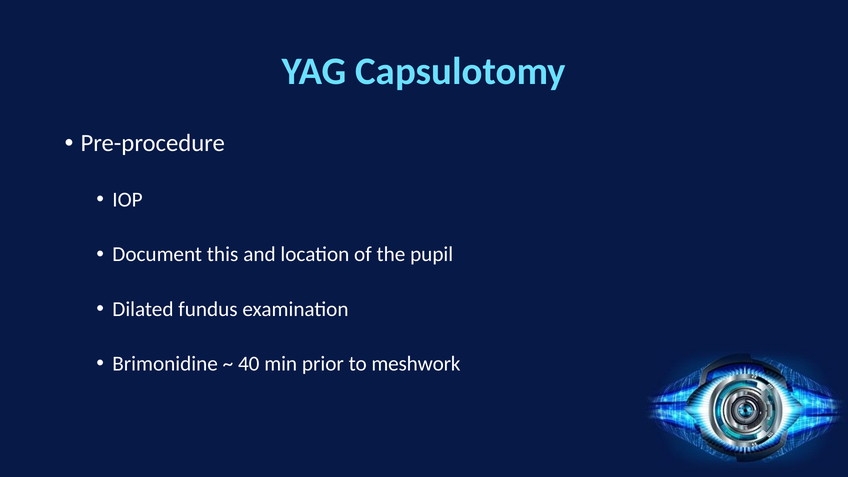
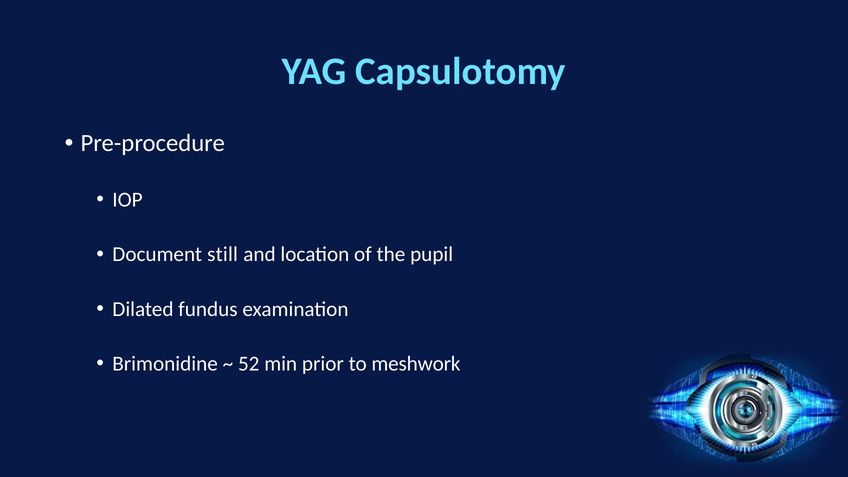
this: this -> still
40: 40 -> 52
